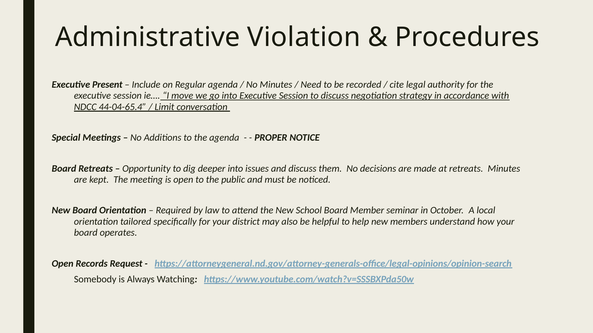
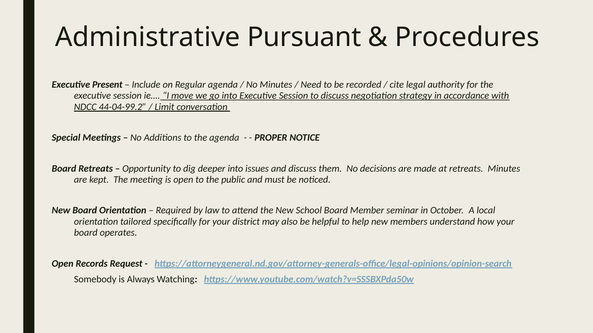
Violation: Violation -> Pursuant
44-04-65.4: 44-04-65.4 -> 44-04-99.2
